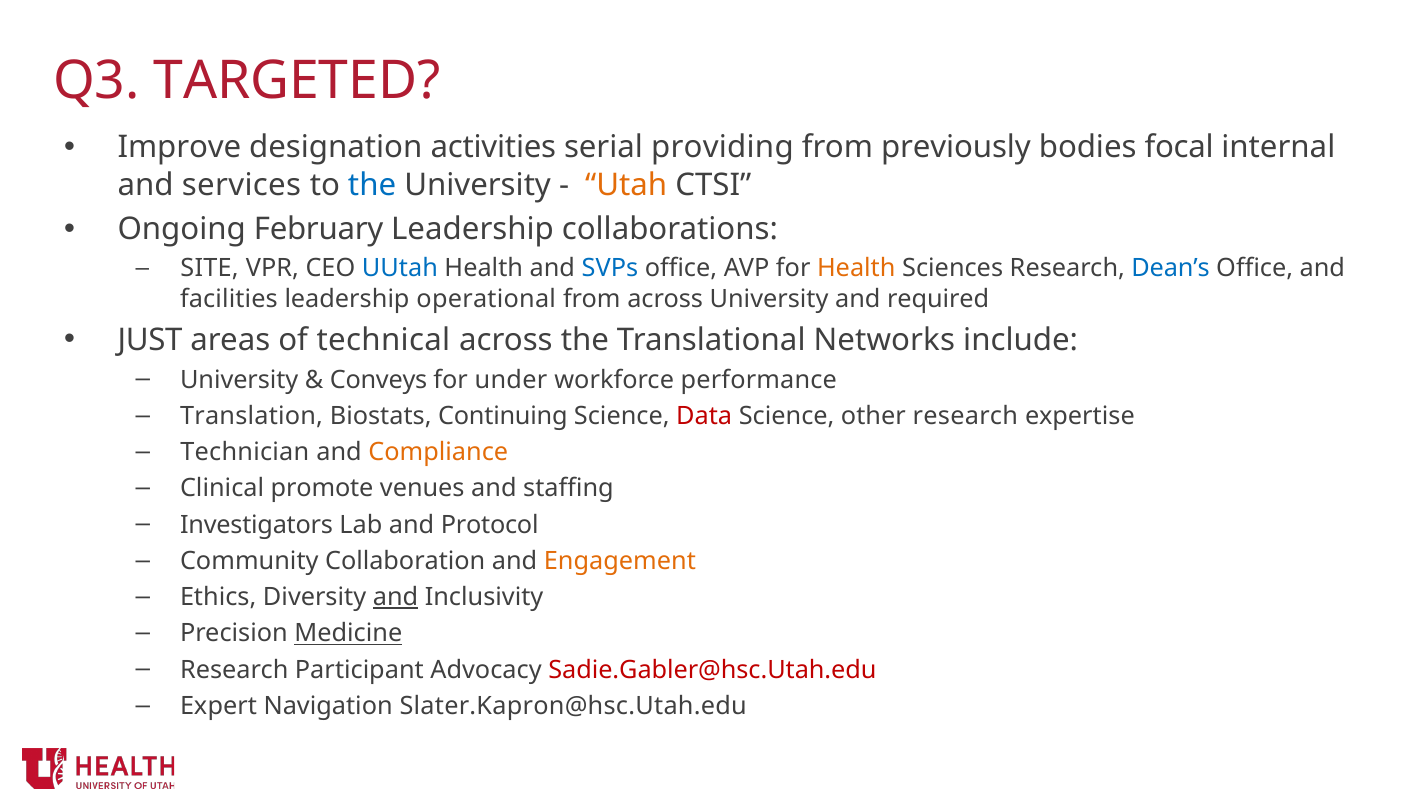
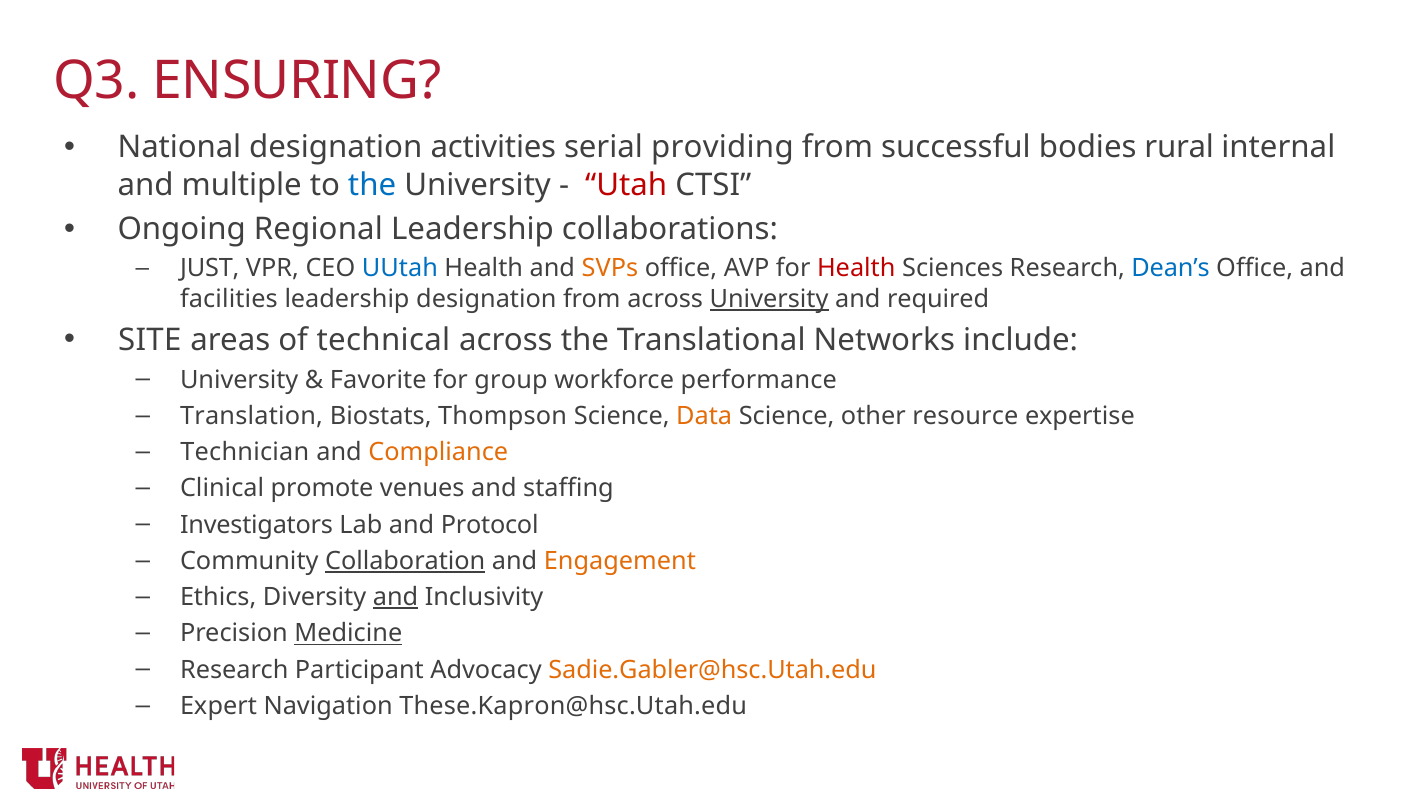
TARGETED: TARGETED -> ENSURING
Improve: Improve -> National
previously: previously -> successful
focal: focal -> rural
services: services -> multiple
Utah colour: orange -> red
February: February -> Regional
SITE: SITE -> JUST
SVPs colour: blue -> orange
Health at (856, 269) colour: orange -> red
leadership operational: operational -> designation
University at (769, 299) underline: none -> present
JUST: JUST -> SITE
Conveys: Conveys -> Favorite
under: under -> group
Continuing: Continuing -> Thompson
Data colour: red -> orange
other research: research -> resource
Collaboration underline: none -> present
Sadie.Gabler@hsc.Utah.edu colour: red -> orange
Slater.Kapron@hsc.Utah.edu: Slater.Kapron@hsc.Utah.edu -> These.Kapron@hsc.Utah.edu
